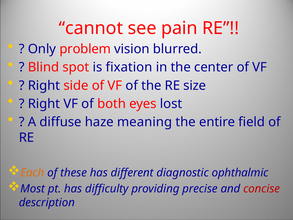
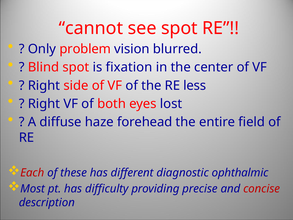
see pain: pain -> spot
size: size -> less
meaning: meaning -> forehead
Each colour: orange -> red
